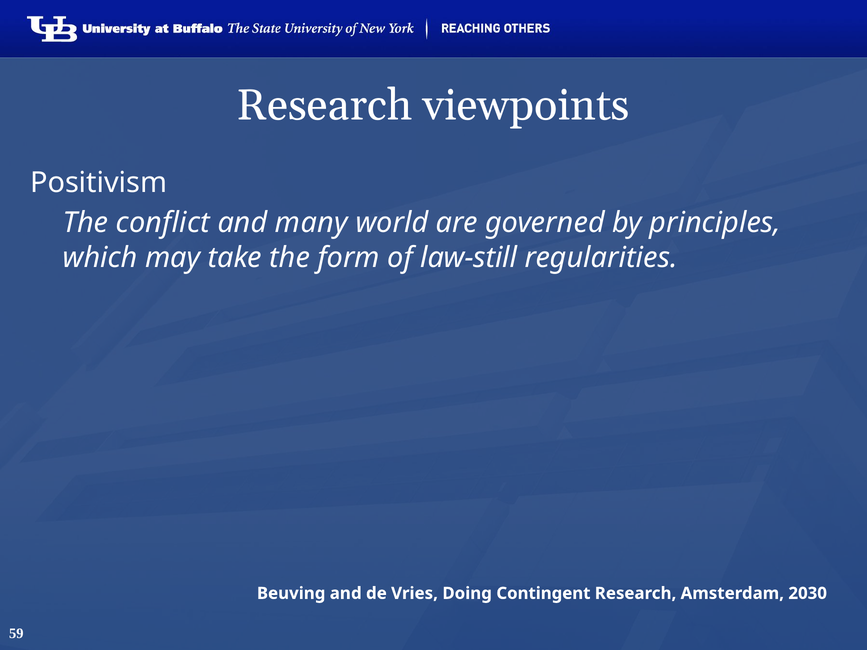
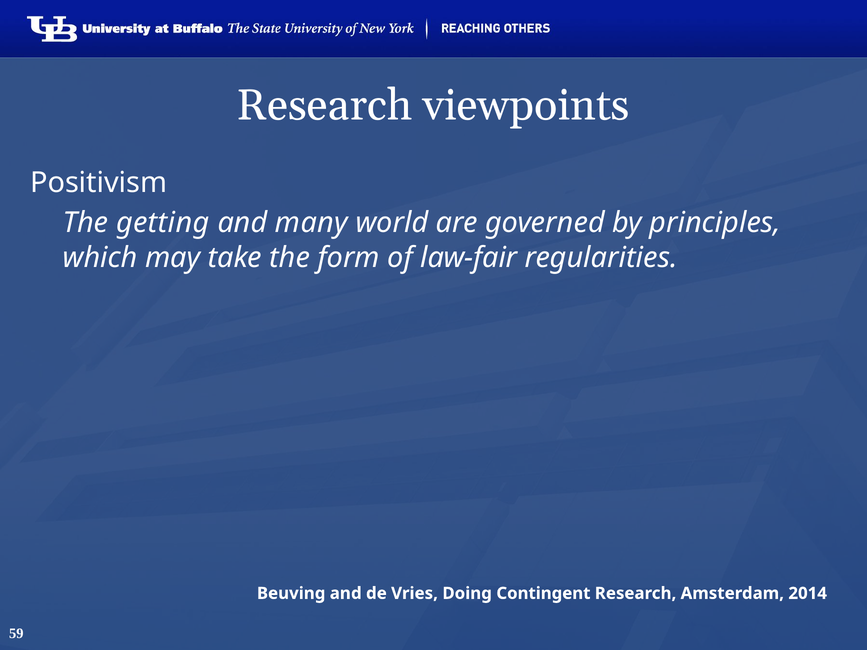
conflict: conflict -> getting
law-still: law-still -> law-fair
2030: 2030 -> 2014
